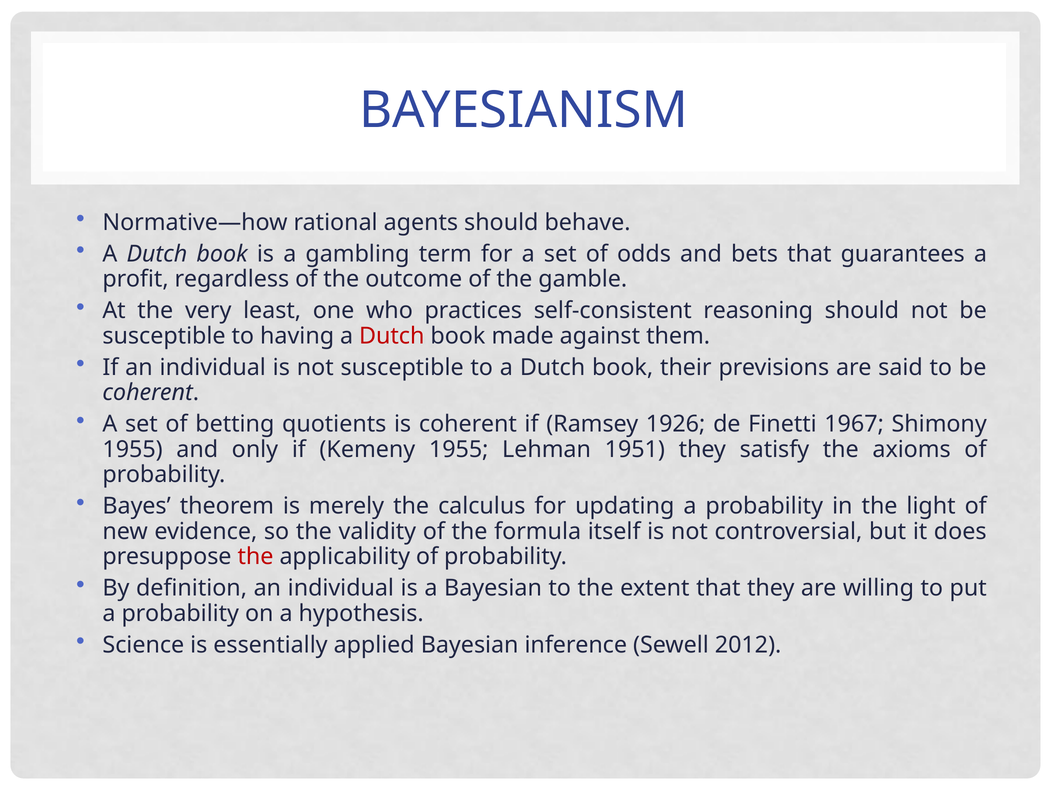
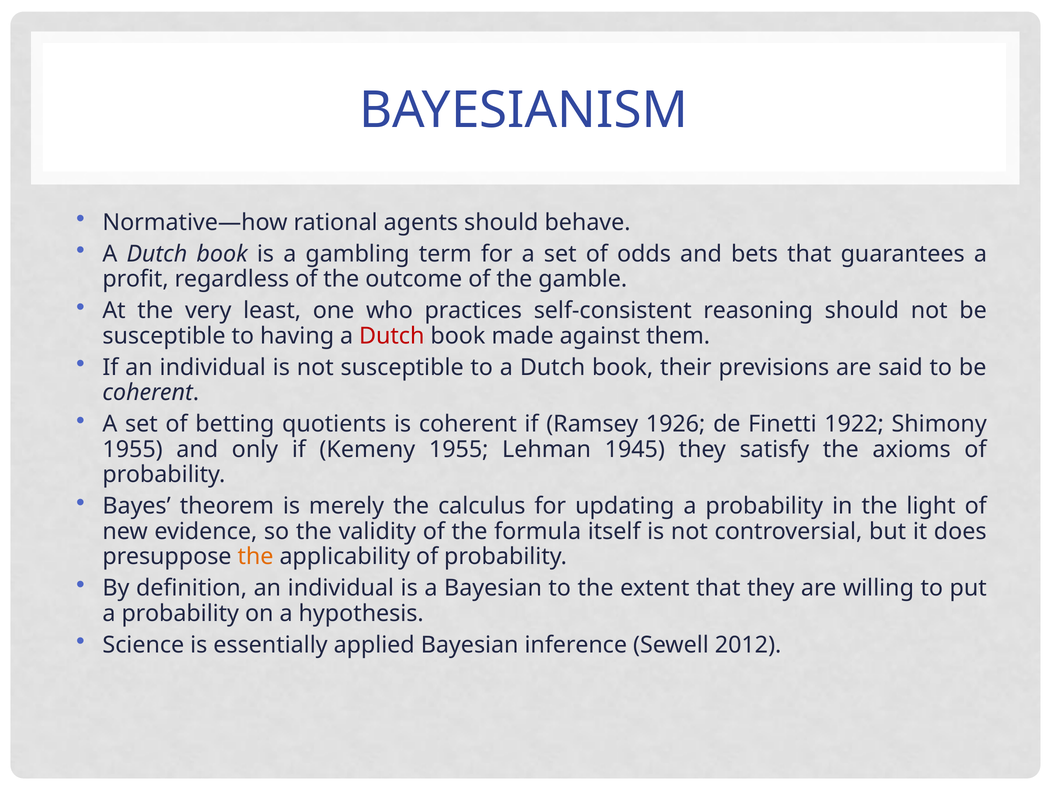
1967: 1967 -> 1922
1951: 1951 -> 1945
the at (256, 556) colour: red -> orange
